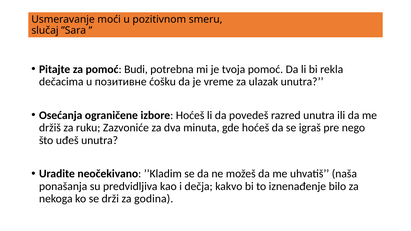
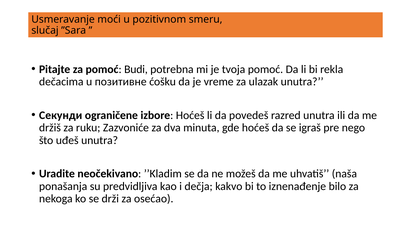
Osećanja: Osećanja -> Секунди
godina: godina -> osećao
